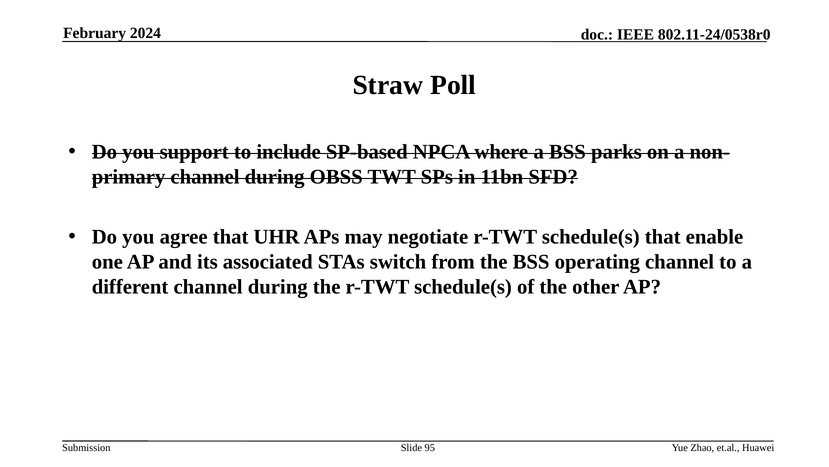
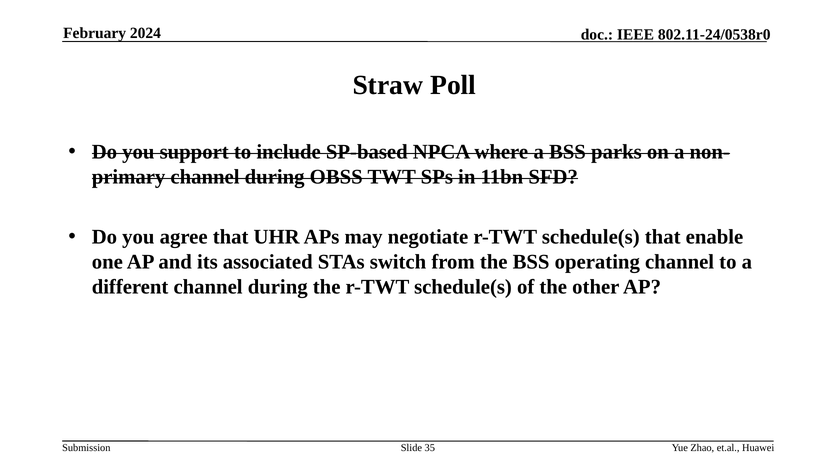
95: 95 -> 35
